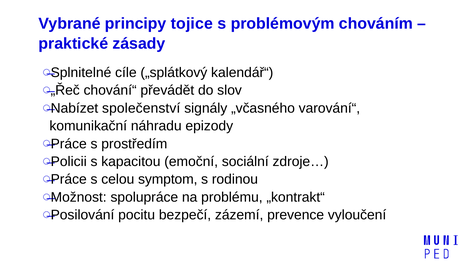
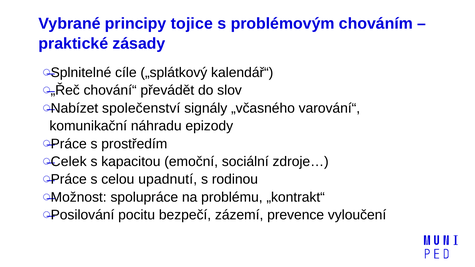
Policii: Policii -> Celek
symptom: symptom -> upadnutí
